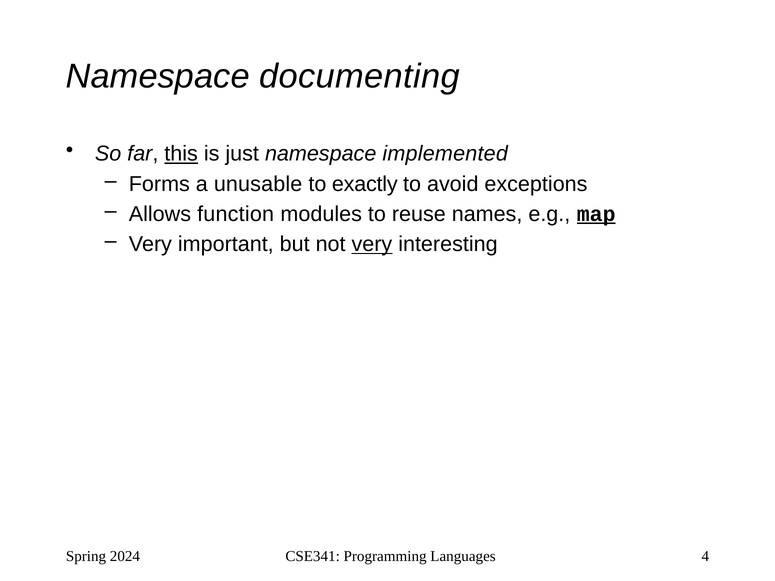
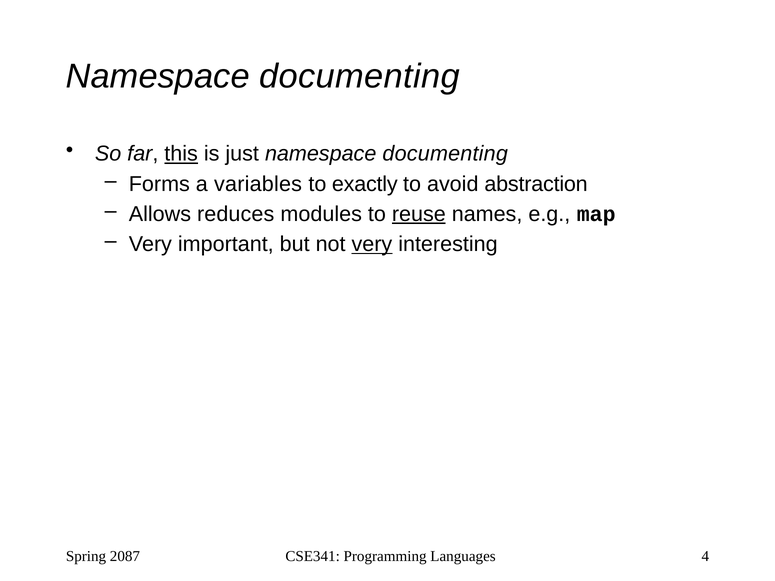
just namespace implemented: implemented -> documenting
unusable: unusable -> variables
exceptions: exceptions -> abstraction
function: function -> reduces
reuse underline: none -> present
map underline: present -> none
2024: 2024 -> 2087
